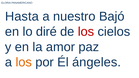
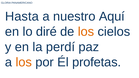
Bajó: Bajó -> Aquí
los at (86, 32) colour: red -> orange
amor: amor -> perdí
ángeles: ángeles -> profetas
